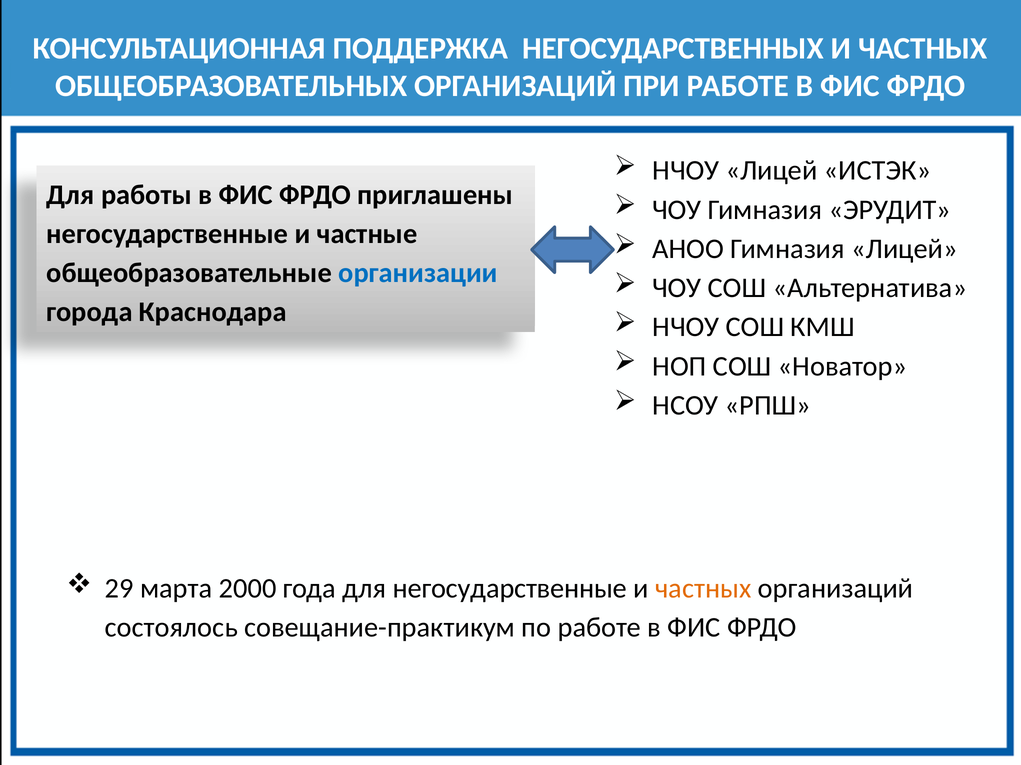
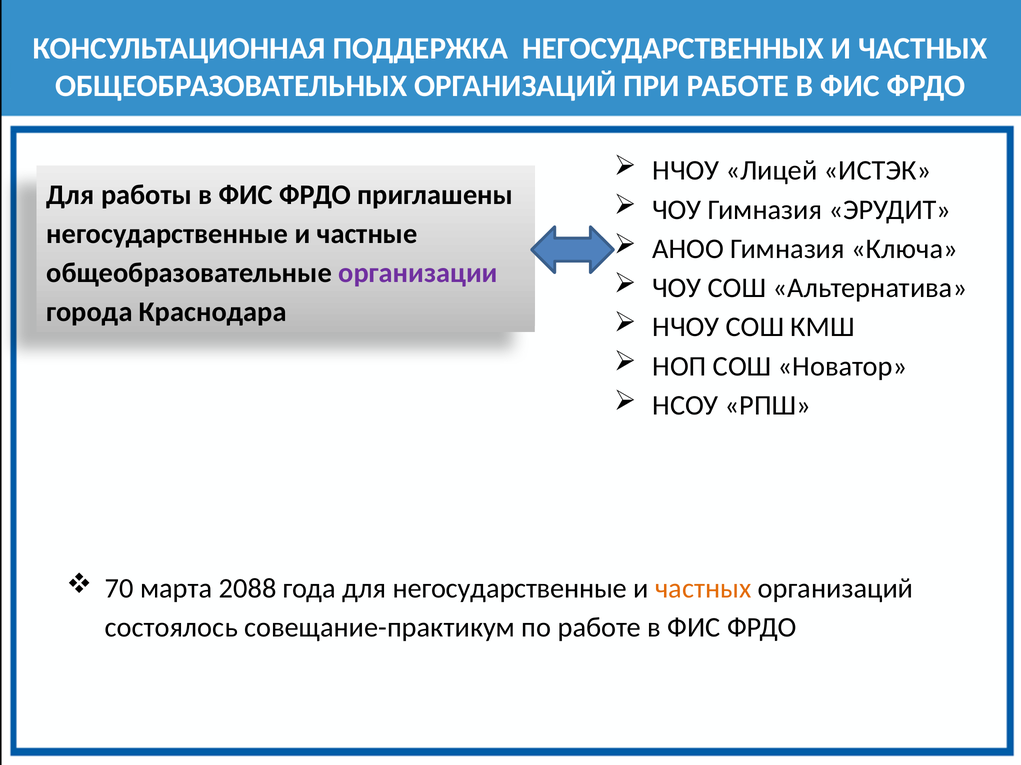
Гимназия Лицей: Лицей -> Ключа
организации colour: blue -> purple
29: 29 -> 70
2000: 2000 -> 2088
